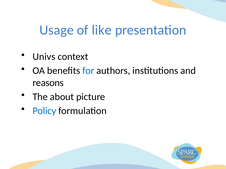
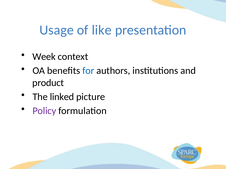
Univs: Univs -> Week
reasons: reasons -> product
about: about -> linked
Policy colour: blue -> purple
